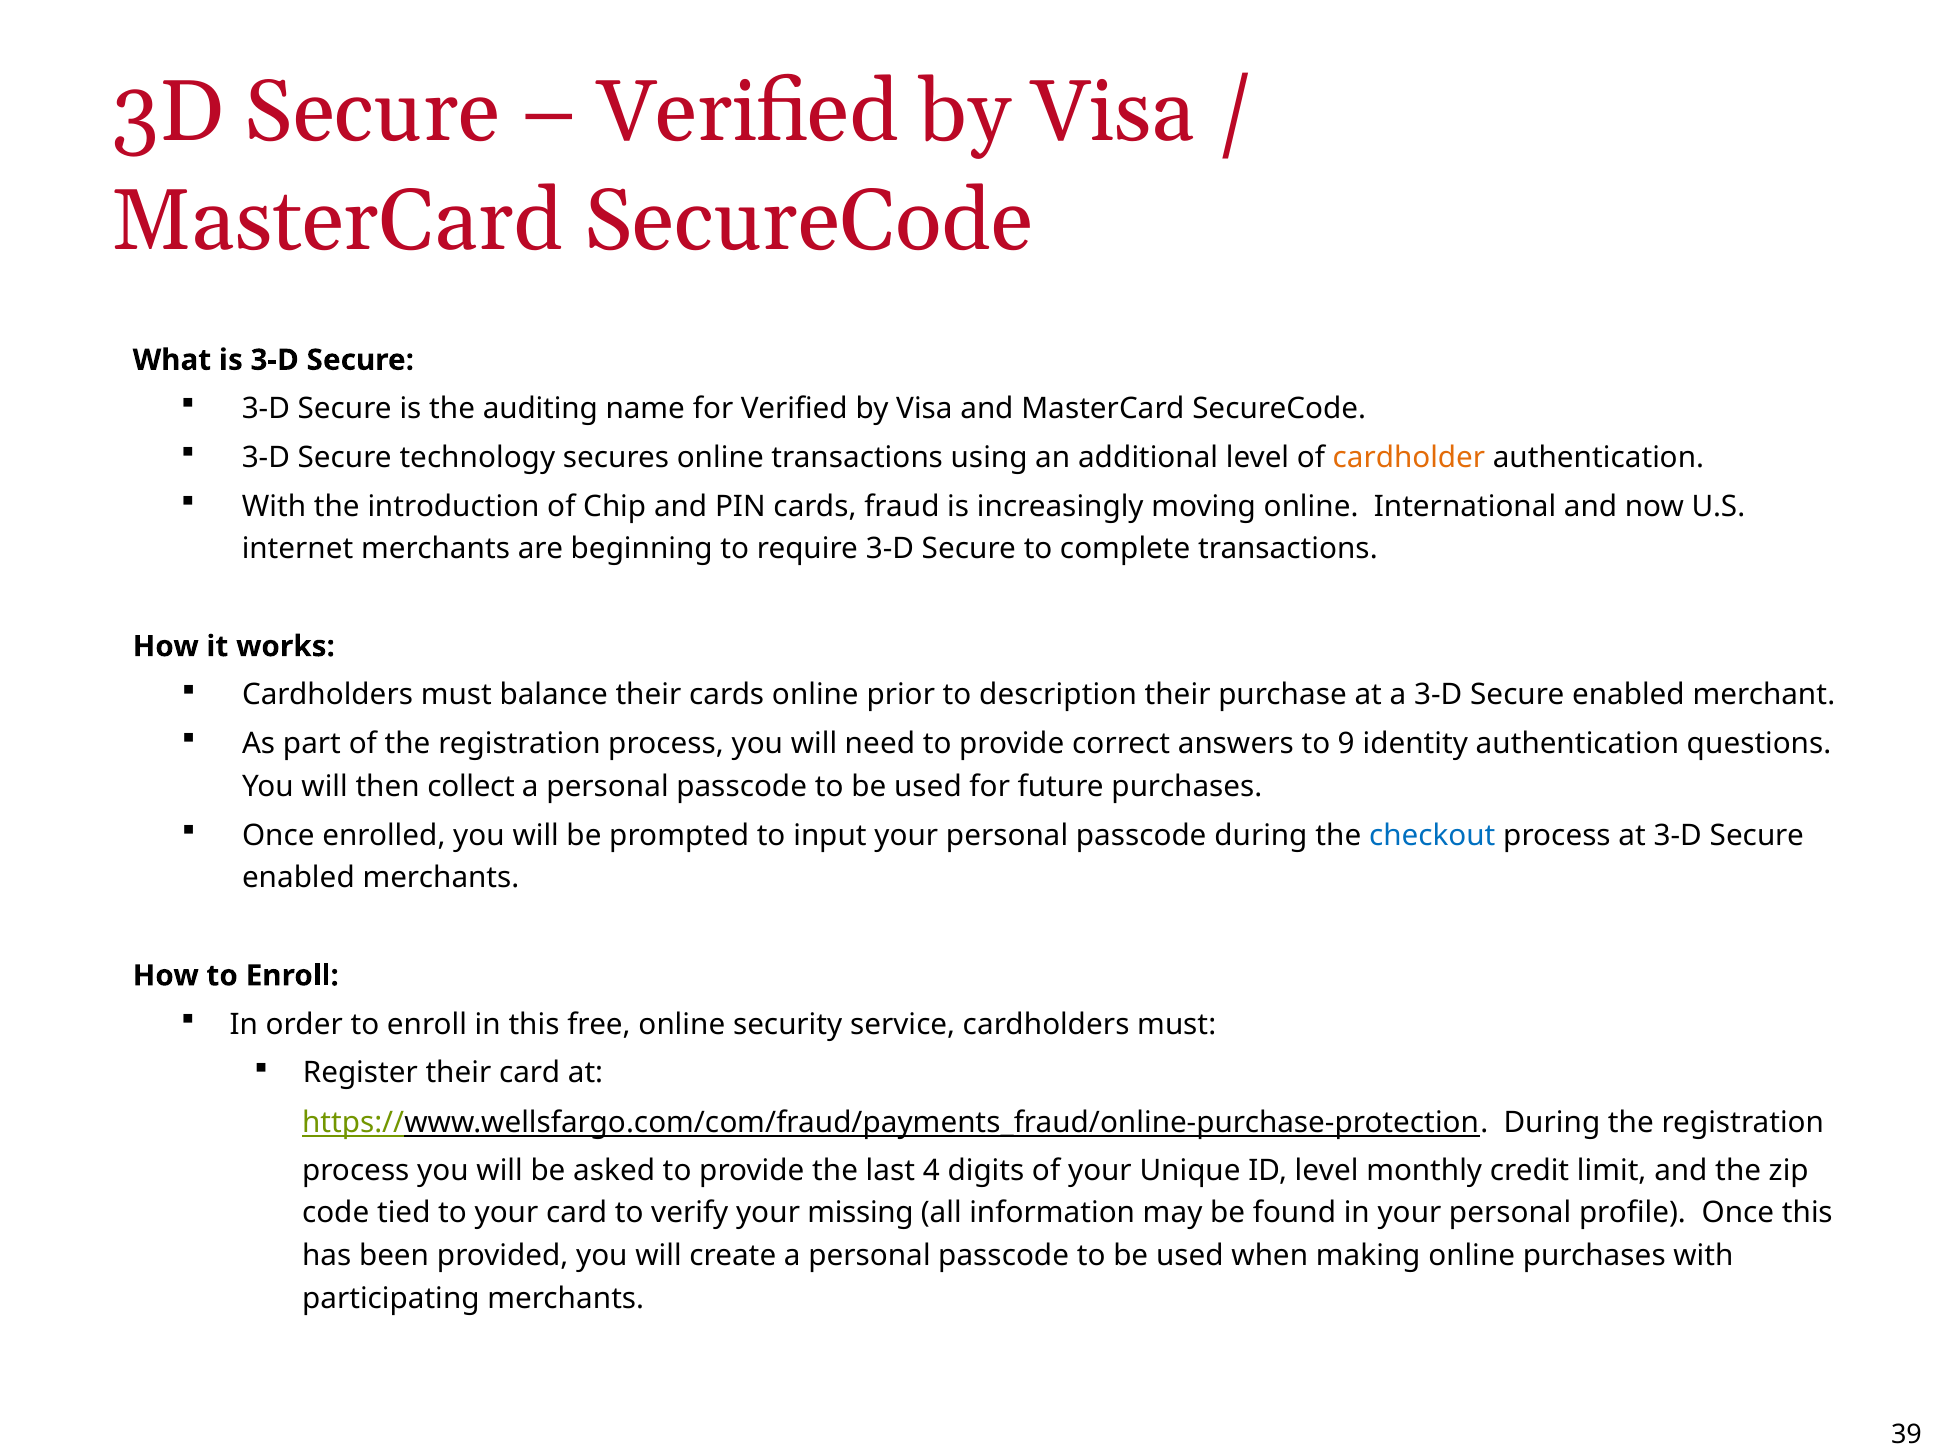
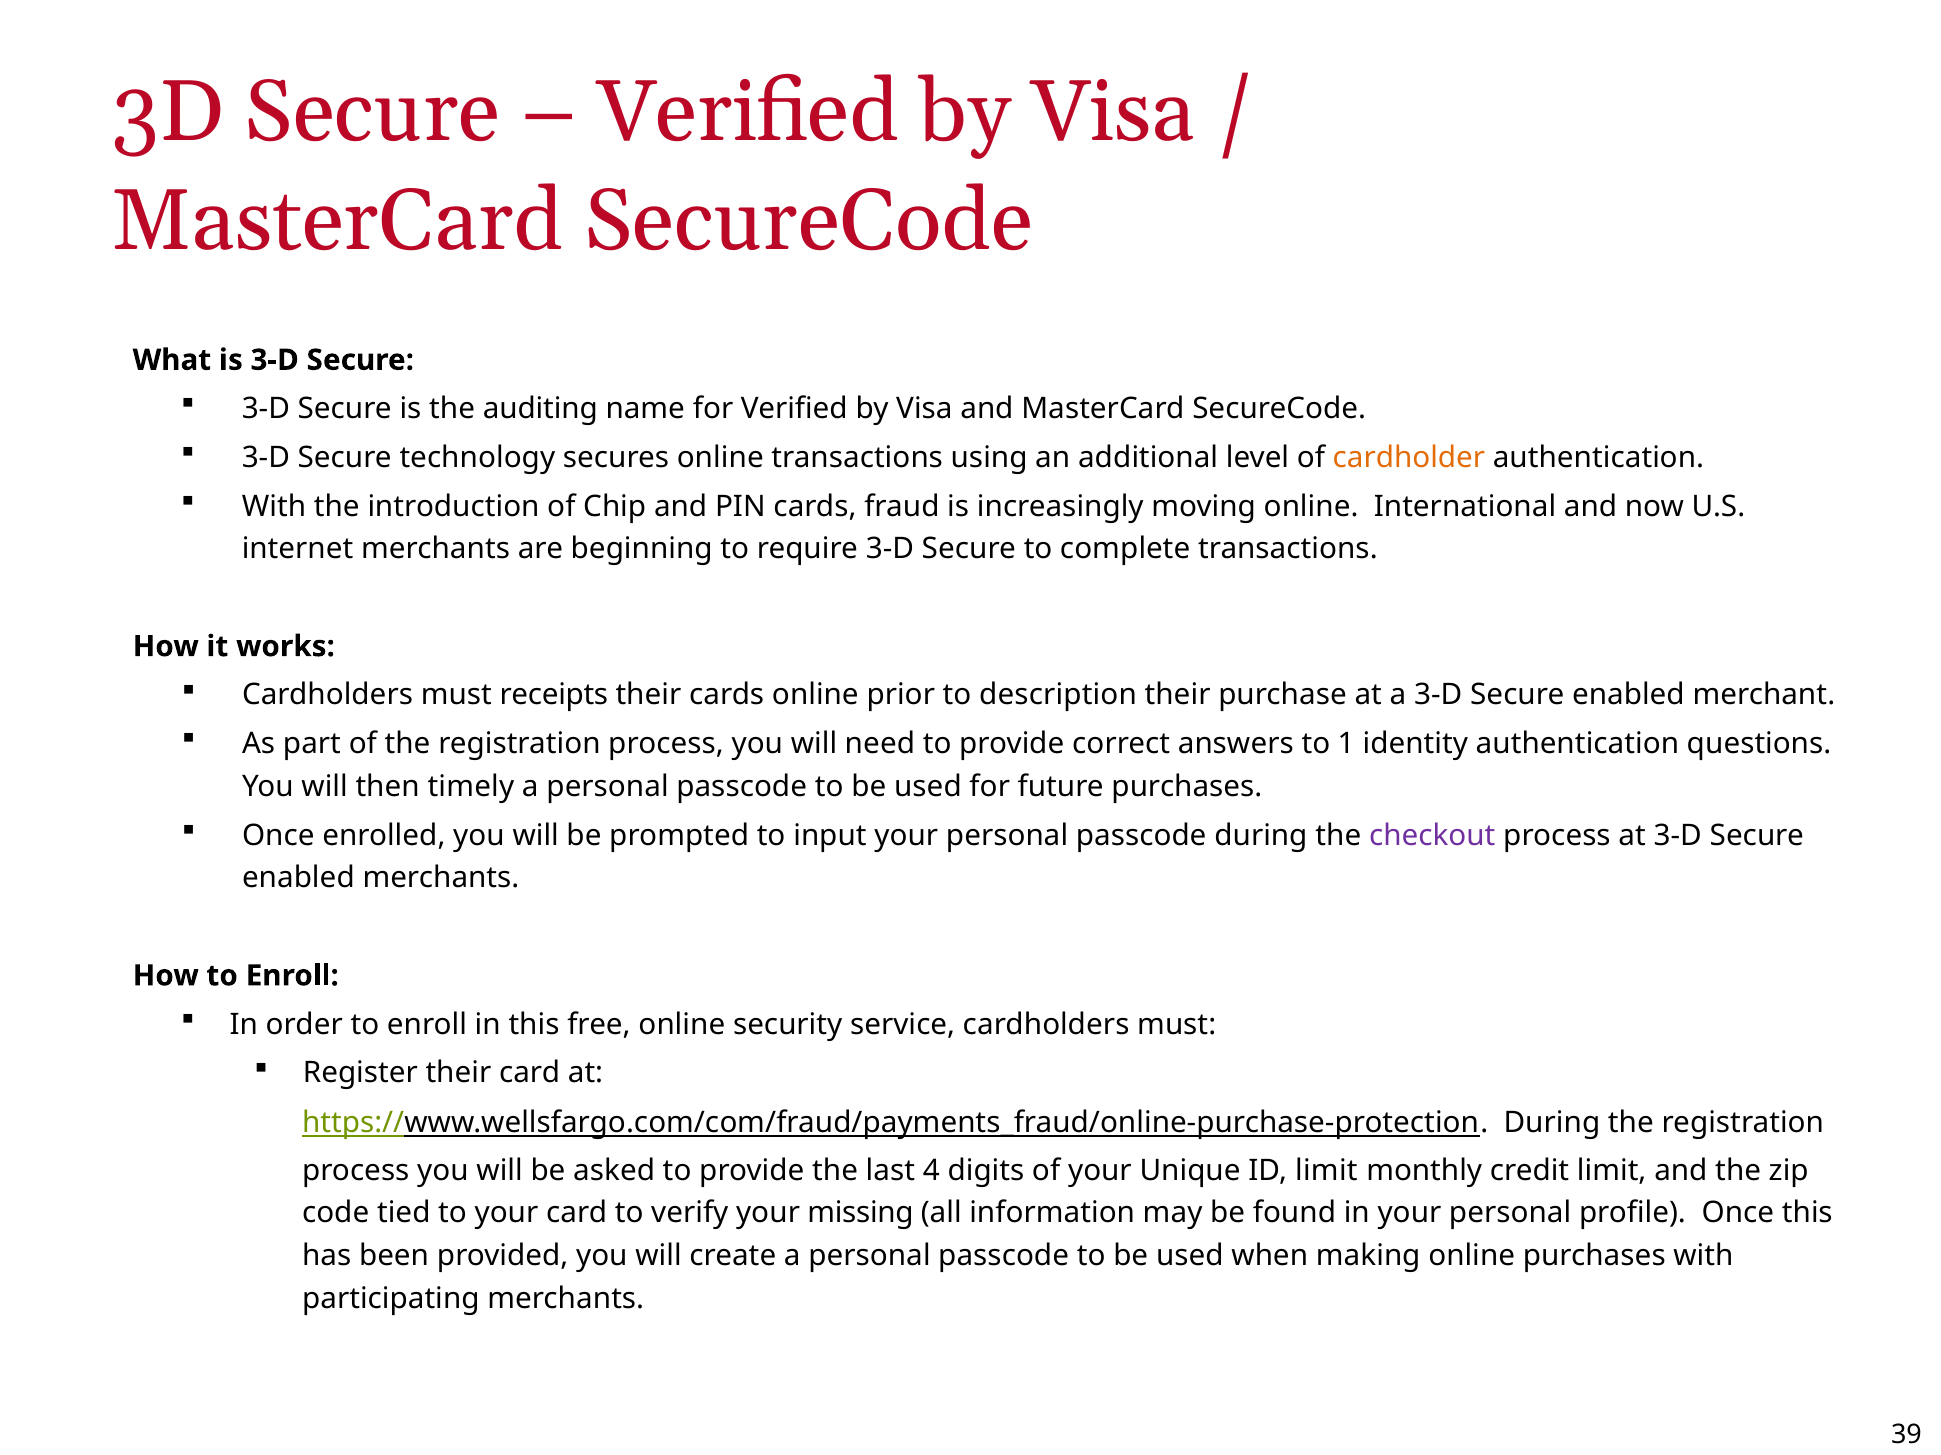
balance: balance -> receipts
9: 9 -> 1
collect: collect -> timely
checkout colour: blue -> purple
ID level: level -> limit
